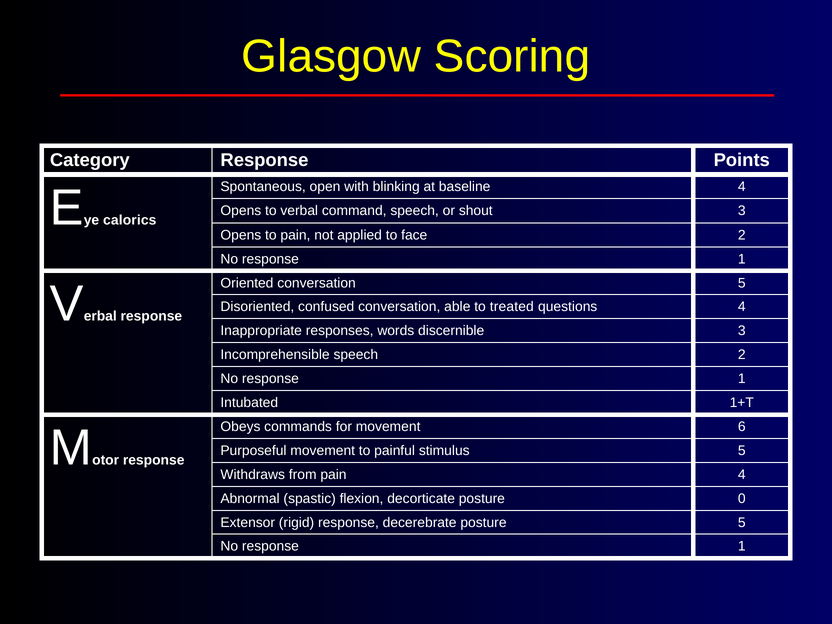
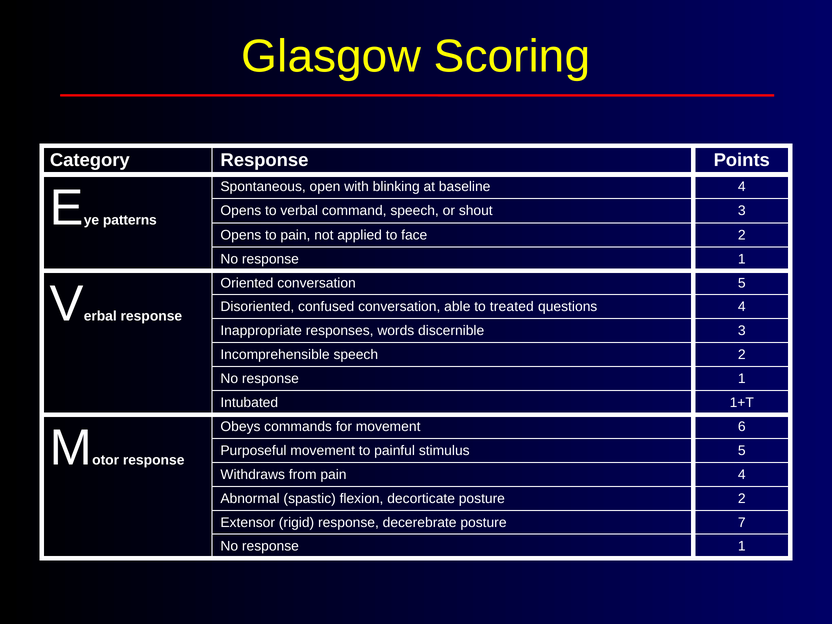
calorics: calorics -> patterns
posture 0: 0 -> 2
posture 5: 5 -> 7
